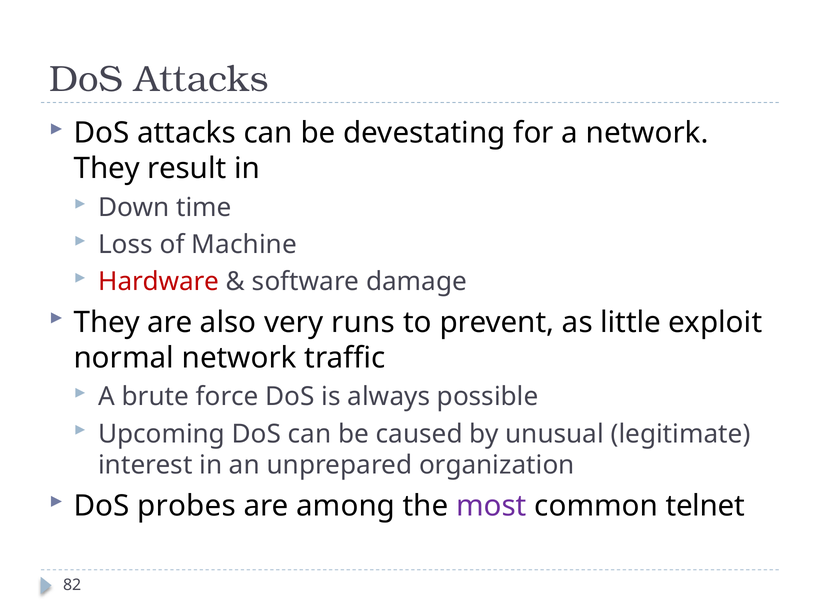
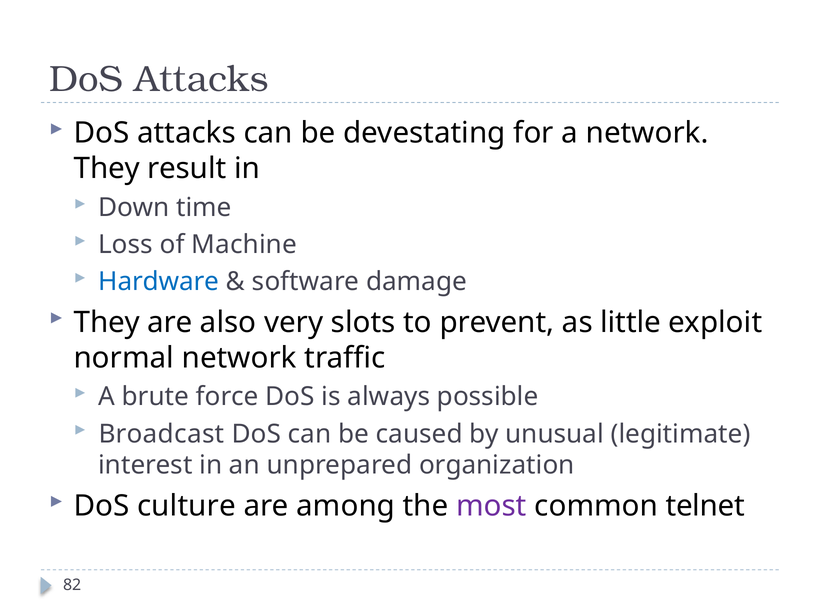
Hardware colour: red -> blue
runs: runs -> slots
Upcoming: Upcoming -> Broadcast
probes: probes -> culture
